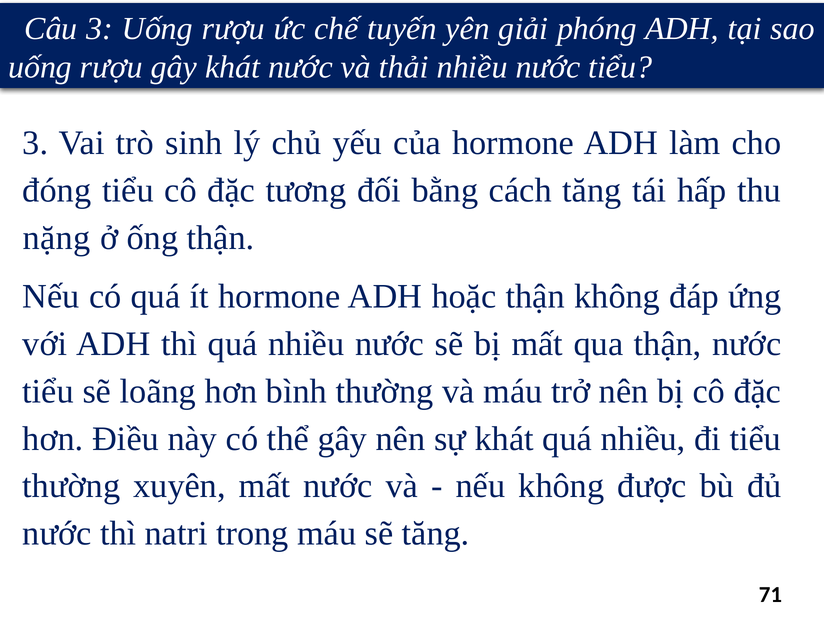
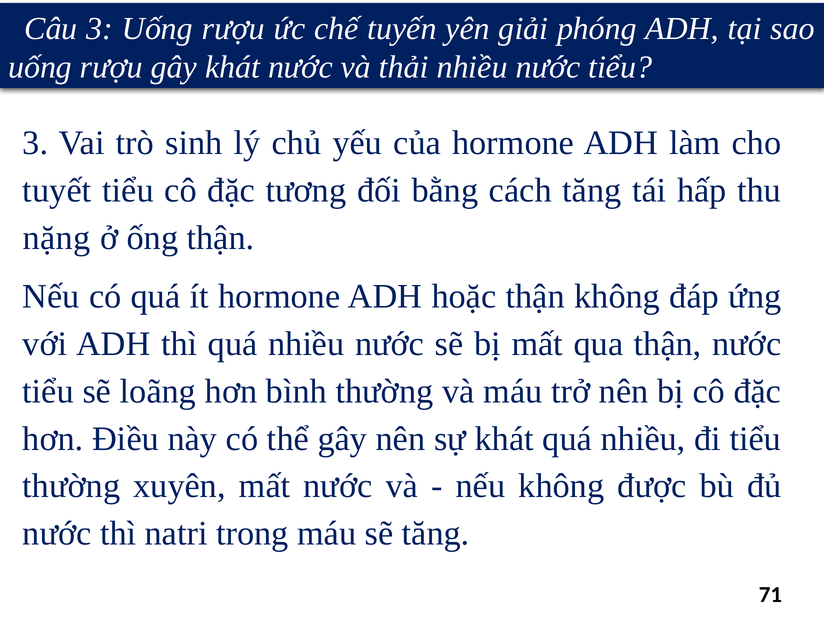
đóng: đóng -> tuyết
